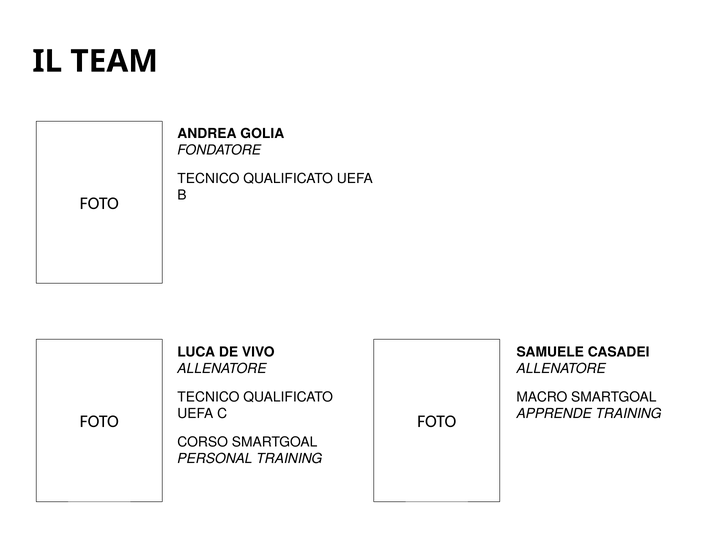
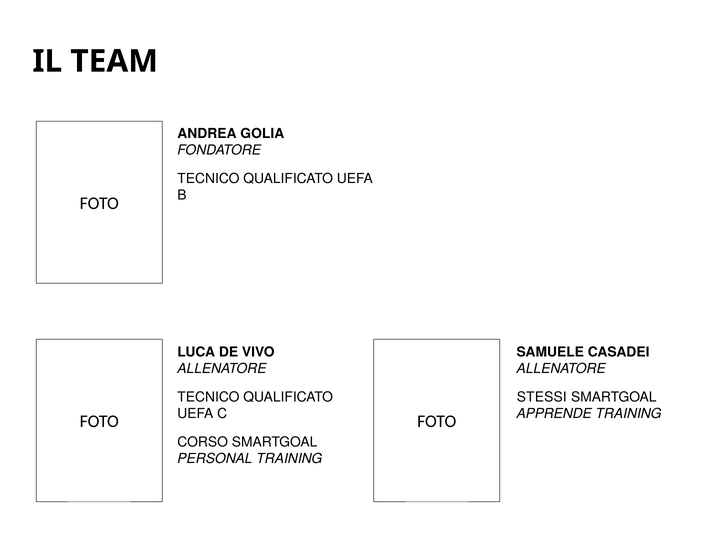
MACRO: MACRO -> STESSI
